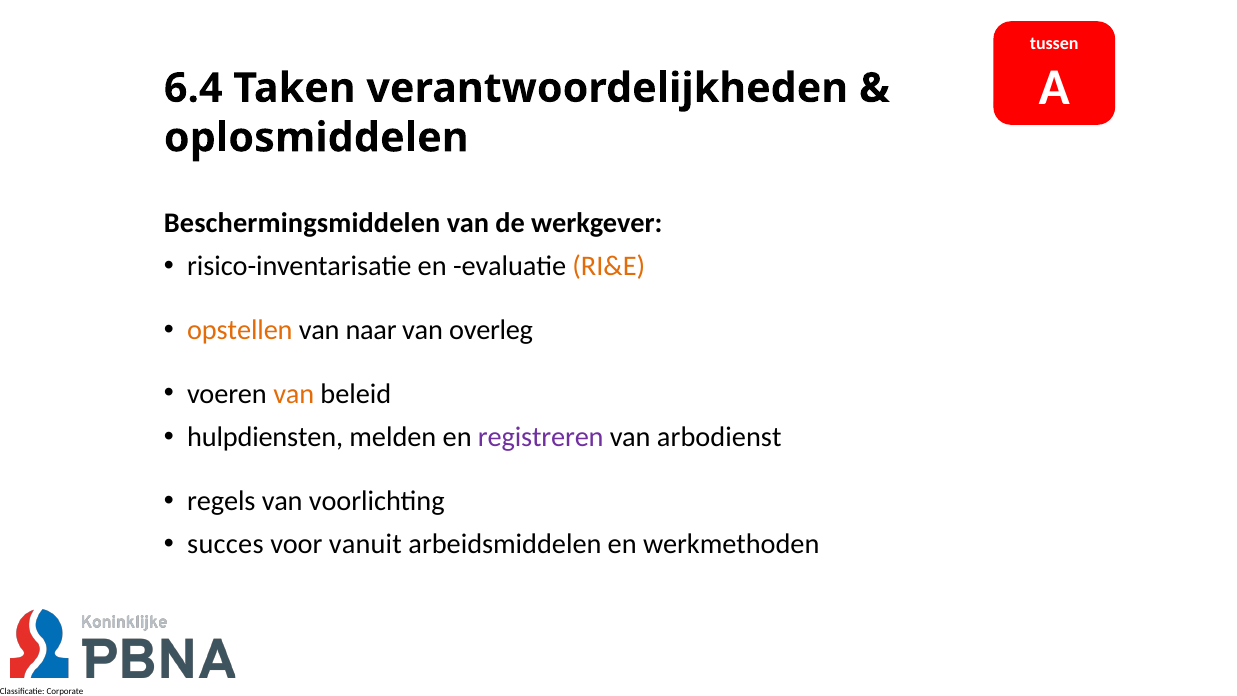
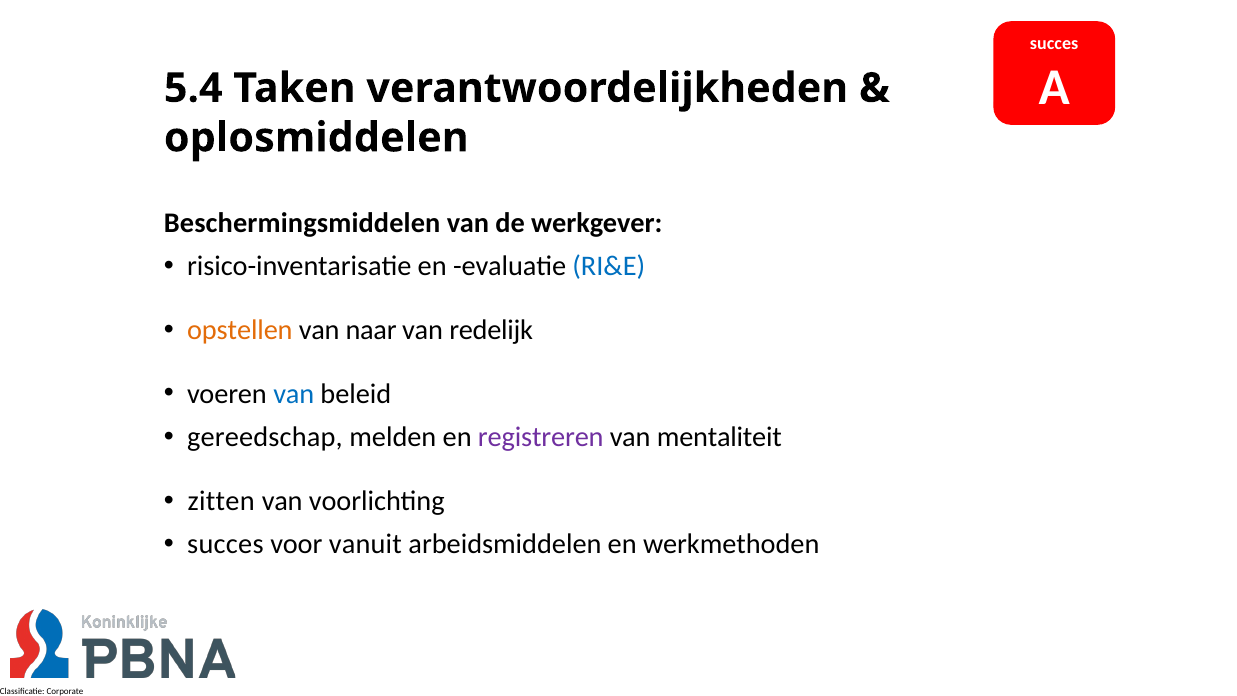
tussen at (1054, 43): tussen -> succes
6.4: 6.4 -> 5.4
RI&E colour: orange -> blue
overleg: overleg -> redelijk
van at (294, 394) colour: orange -> blue
hulpdiensten: hulpdiensten -> gereedschap
arbodienst: arbodienst -> mentaliteit
regels: regels -> zitten
